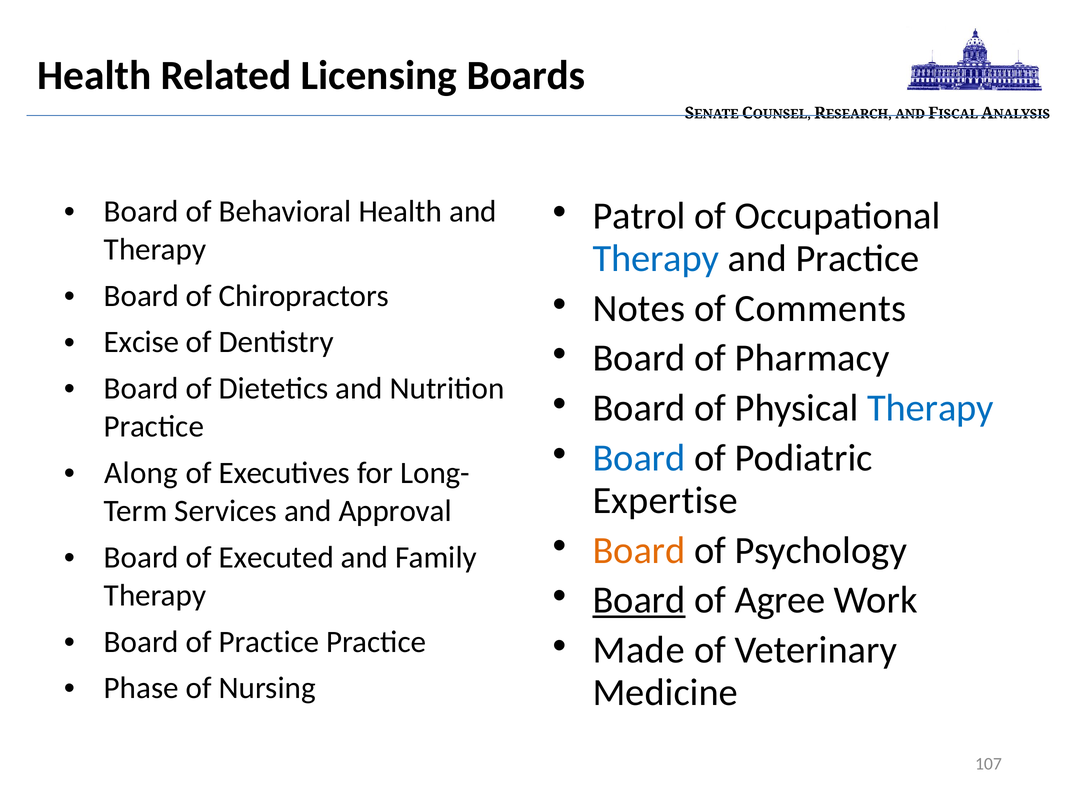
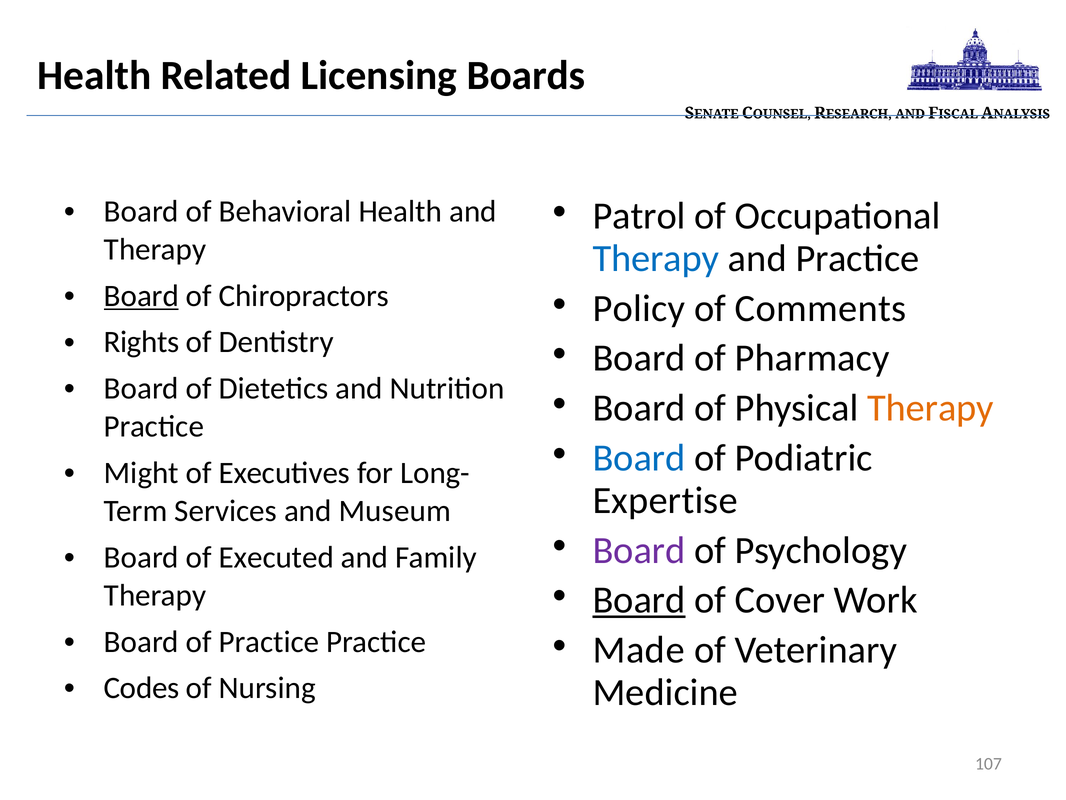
Board at (141, 296) underline: none -> present
Notes: Notes -> Policy
Excise: Excise -> Rights
Therapy at (930, 408) colour: blue -> orange
Along: Along -> Might
Approval: Approval -> Museum
Board at (639, 550) colour: orange -> purple
Agree: Agree -> Cover
Phase: Phase -> Codes
